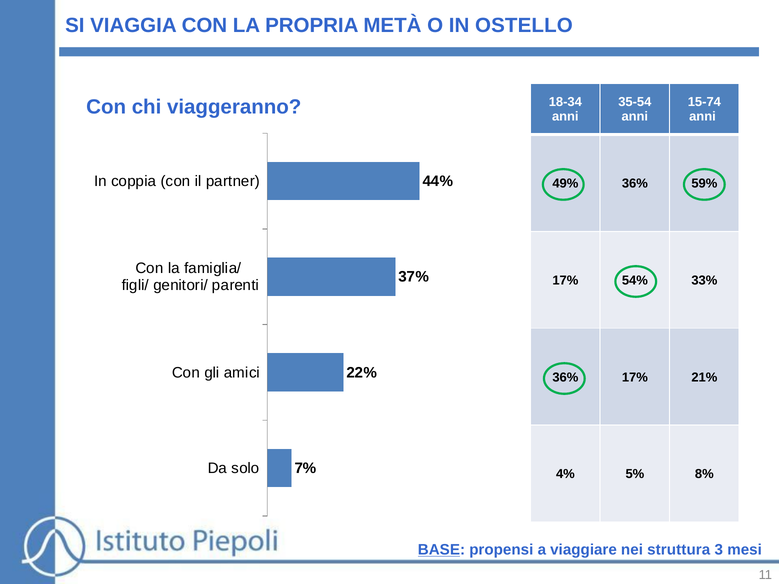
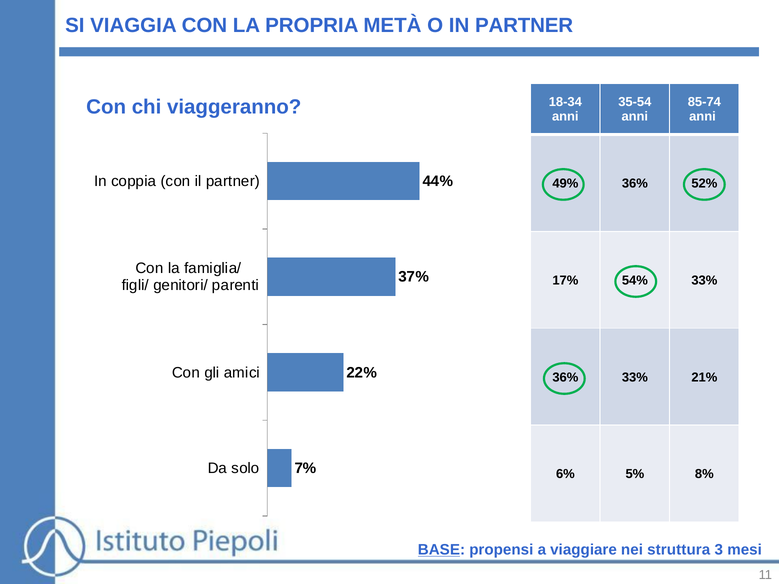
IN OSTELLO: OSTELLO -> PARTNER
15-74: 15-74 -> 85-74
59%: 59% -> 52%
36% 17%: 17% -> 33%
4%: 4% -> 6%
